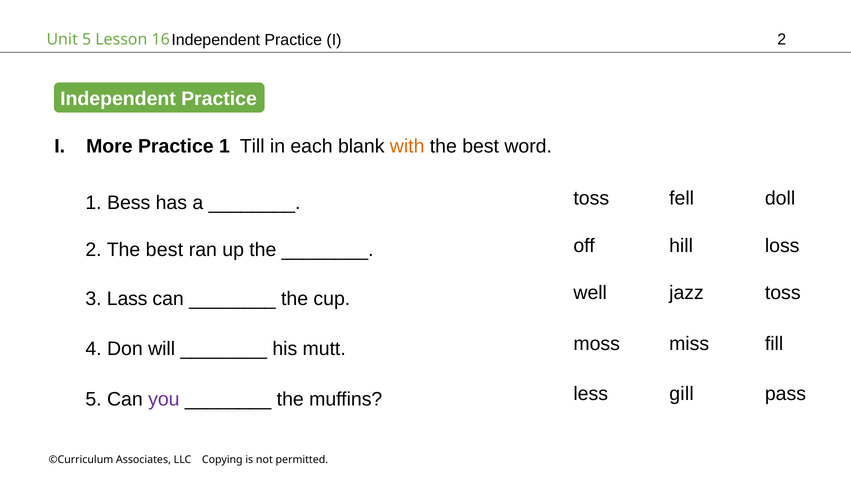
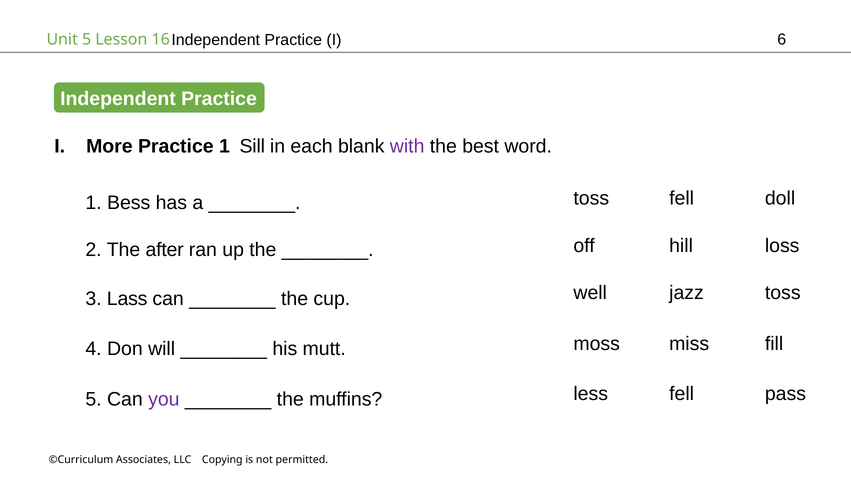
2 at (782, 39): 2 -> 6
Till: Till -> Sill
with colour: orange -> purple
2 The best: best -> after
less gill: gill -> fell
